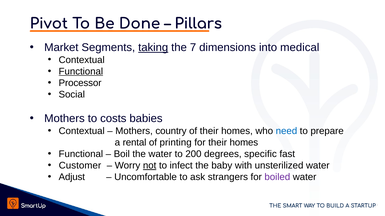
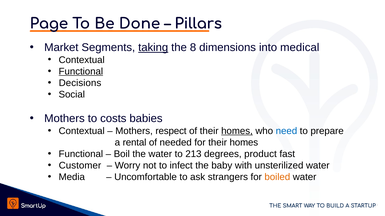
Pivot: Pivot -> Page
7: 7 -> 8
Processor: Processor -> Decisions
country: country -> respect
homes at (237, 131) underline: none -> present
printing: printing -> needed
200: 200 -> 213
specific: specific -> product
not underline: present -> none
Adjust: Adjust -> Media
boiled colour: purple -> orange
